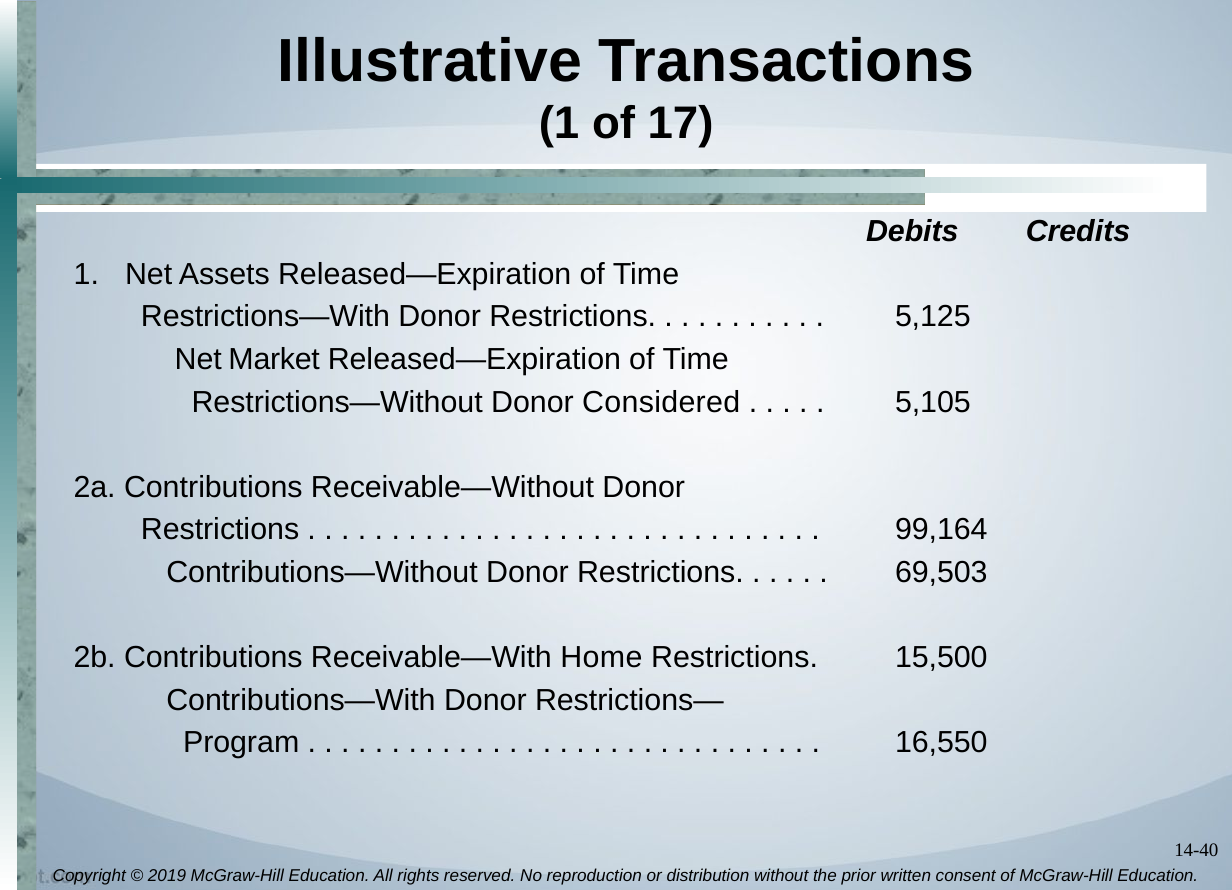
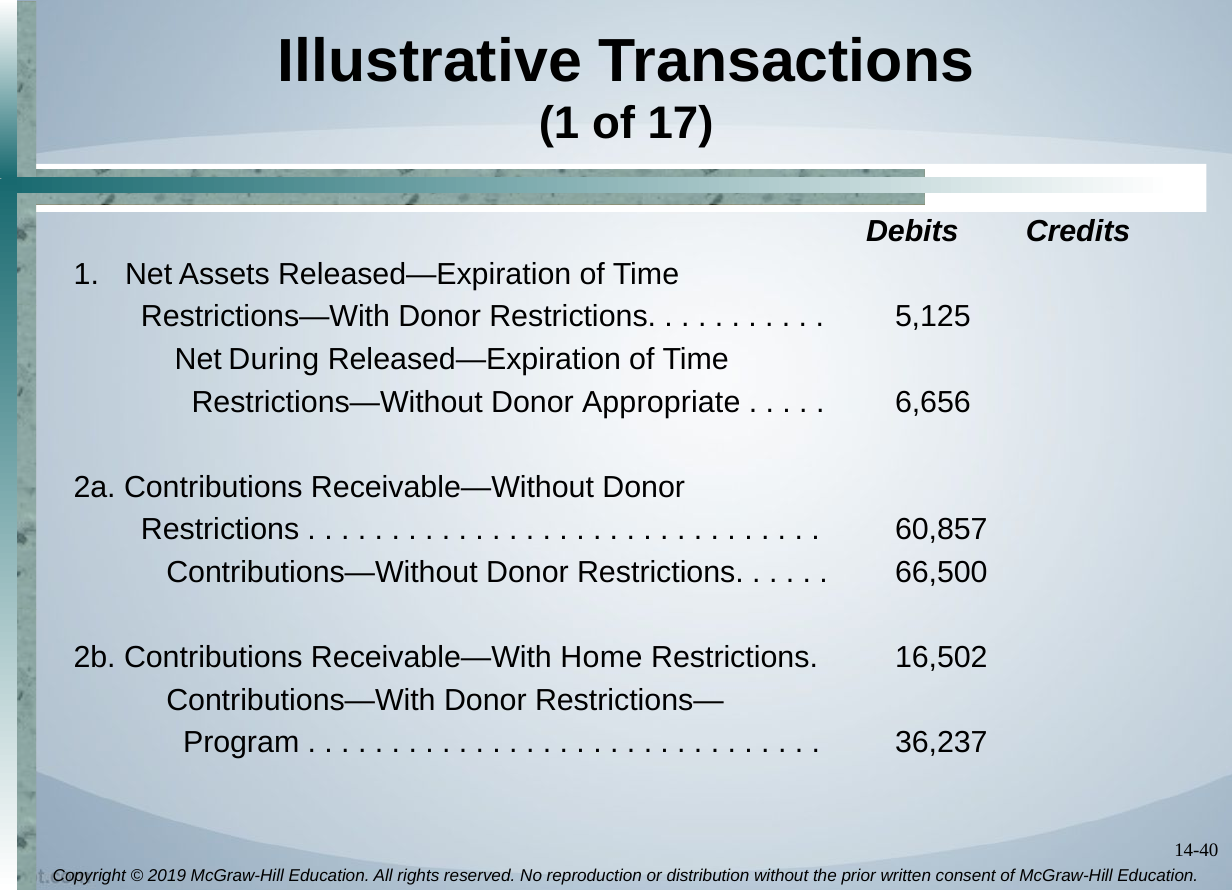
Market: Market -> During
Considered: Considered -> Appropriate
5,105: 5,105 -> 6,656
99,164: 99,164 -> 60,857
69,503: 69,503 -> 66,500
15,500: 15,500 -> 16,502
16,550: 16,550 -> 36,237
